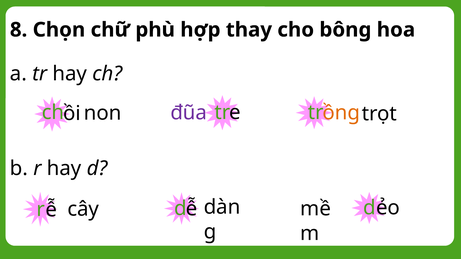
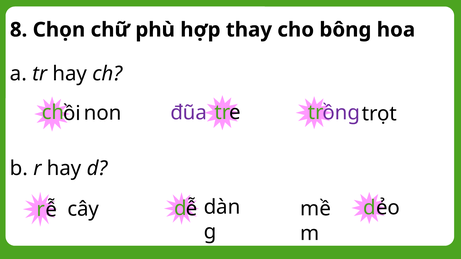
ồng colour: orange -> purple
